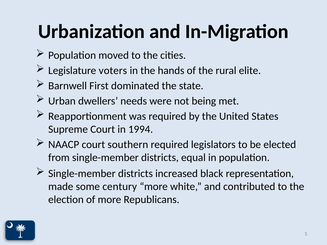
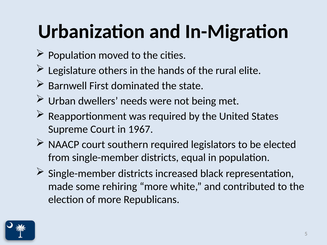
voters: voters -> others
1994: 1994 -> 1967
century: century -> rehiring
